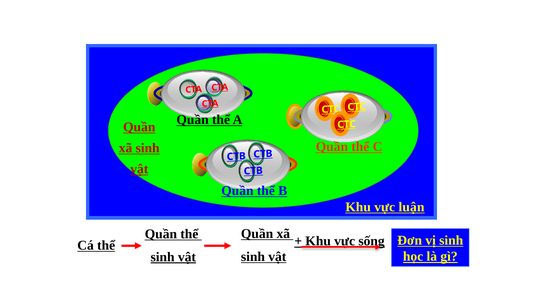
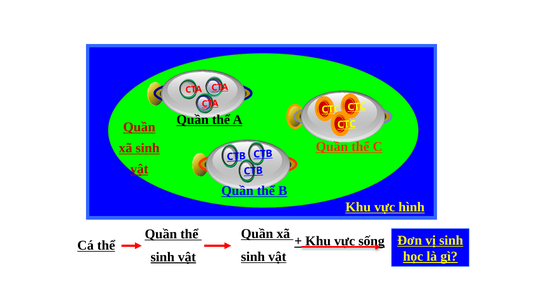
luận: luận -> hình
